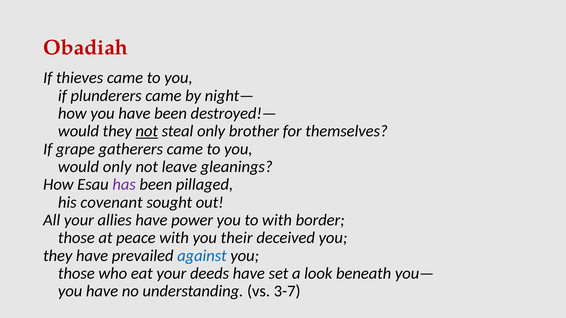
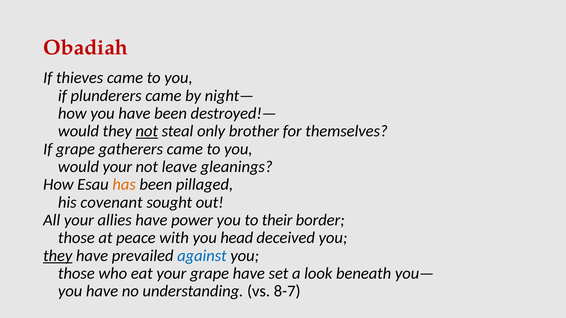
would only: only -> your
has colour: purple -> orange
to with: with -> their
their: their -> head
they at (58, 256) underline: none -> present
your deeds: deeds -> grape
3-7: 3-7 -> 8-7
